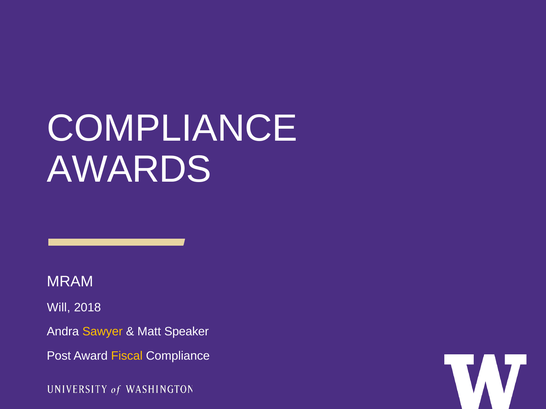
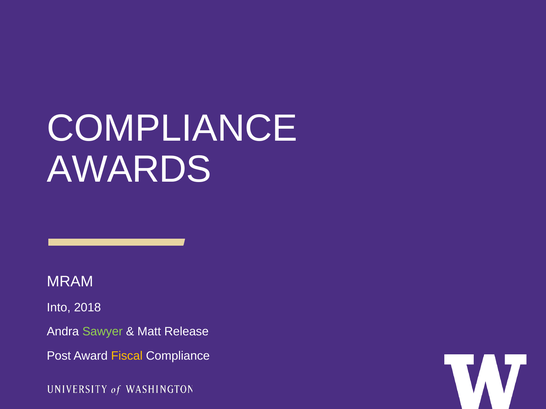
Will: Will -> Into
Sawyer colour: yellow -> light green
Speaker: Speaker -> Release
